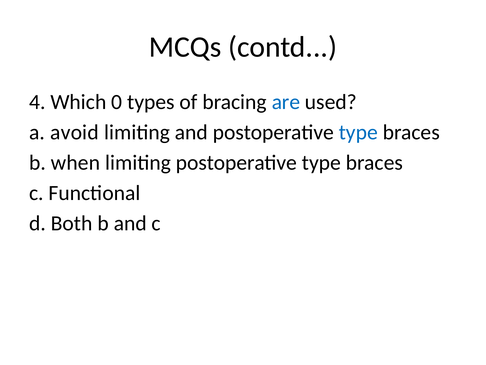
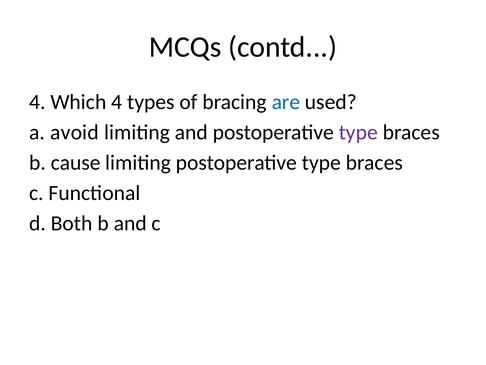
Which 0: 0 -> 4
type at (358, 132) colour: blue -> purple
when: when -> cause
